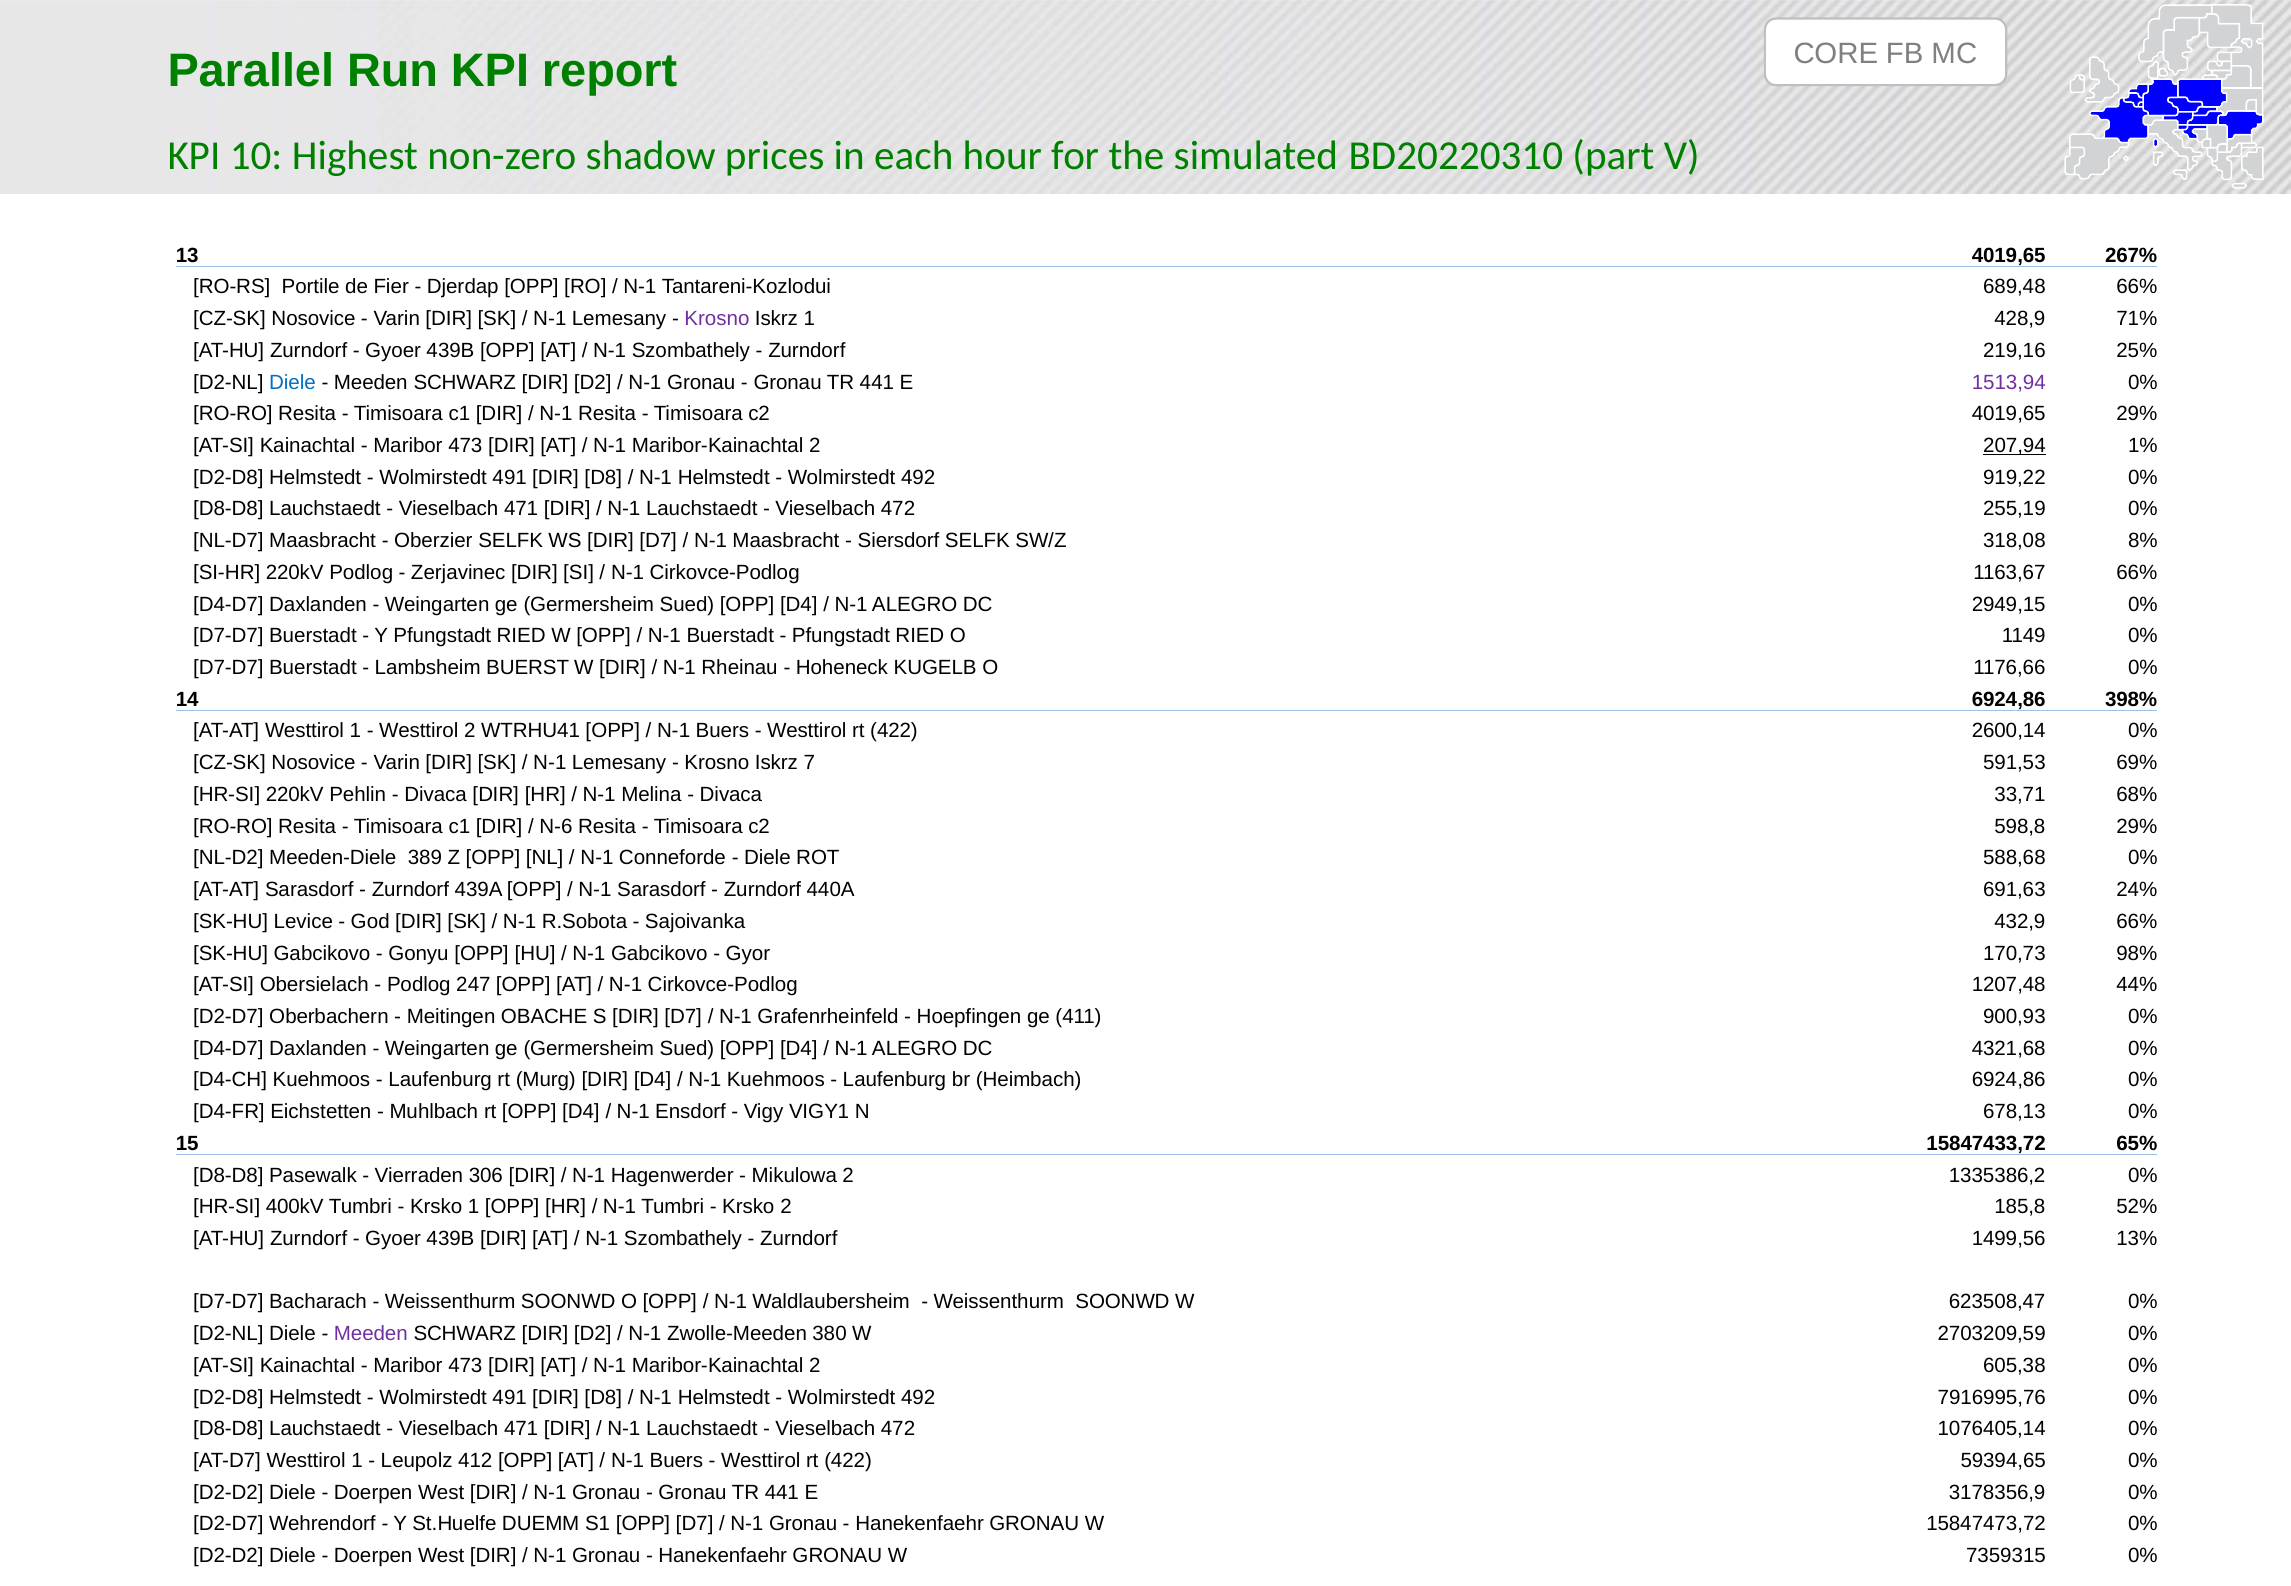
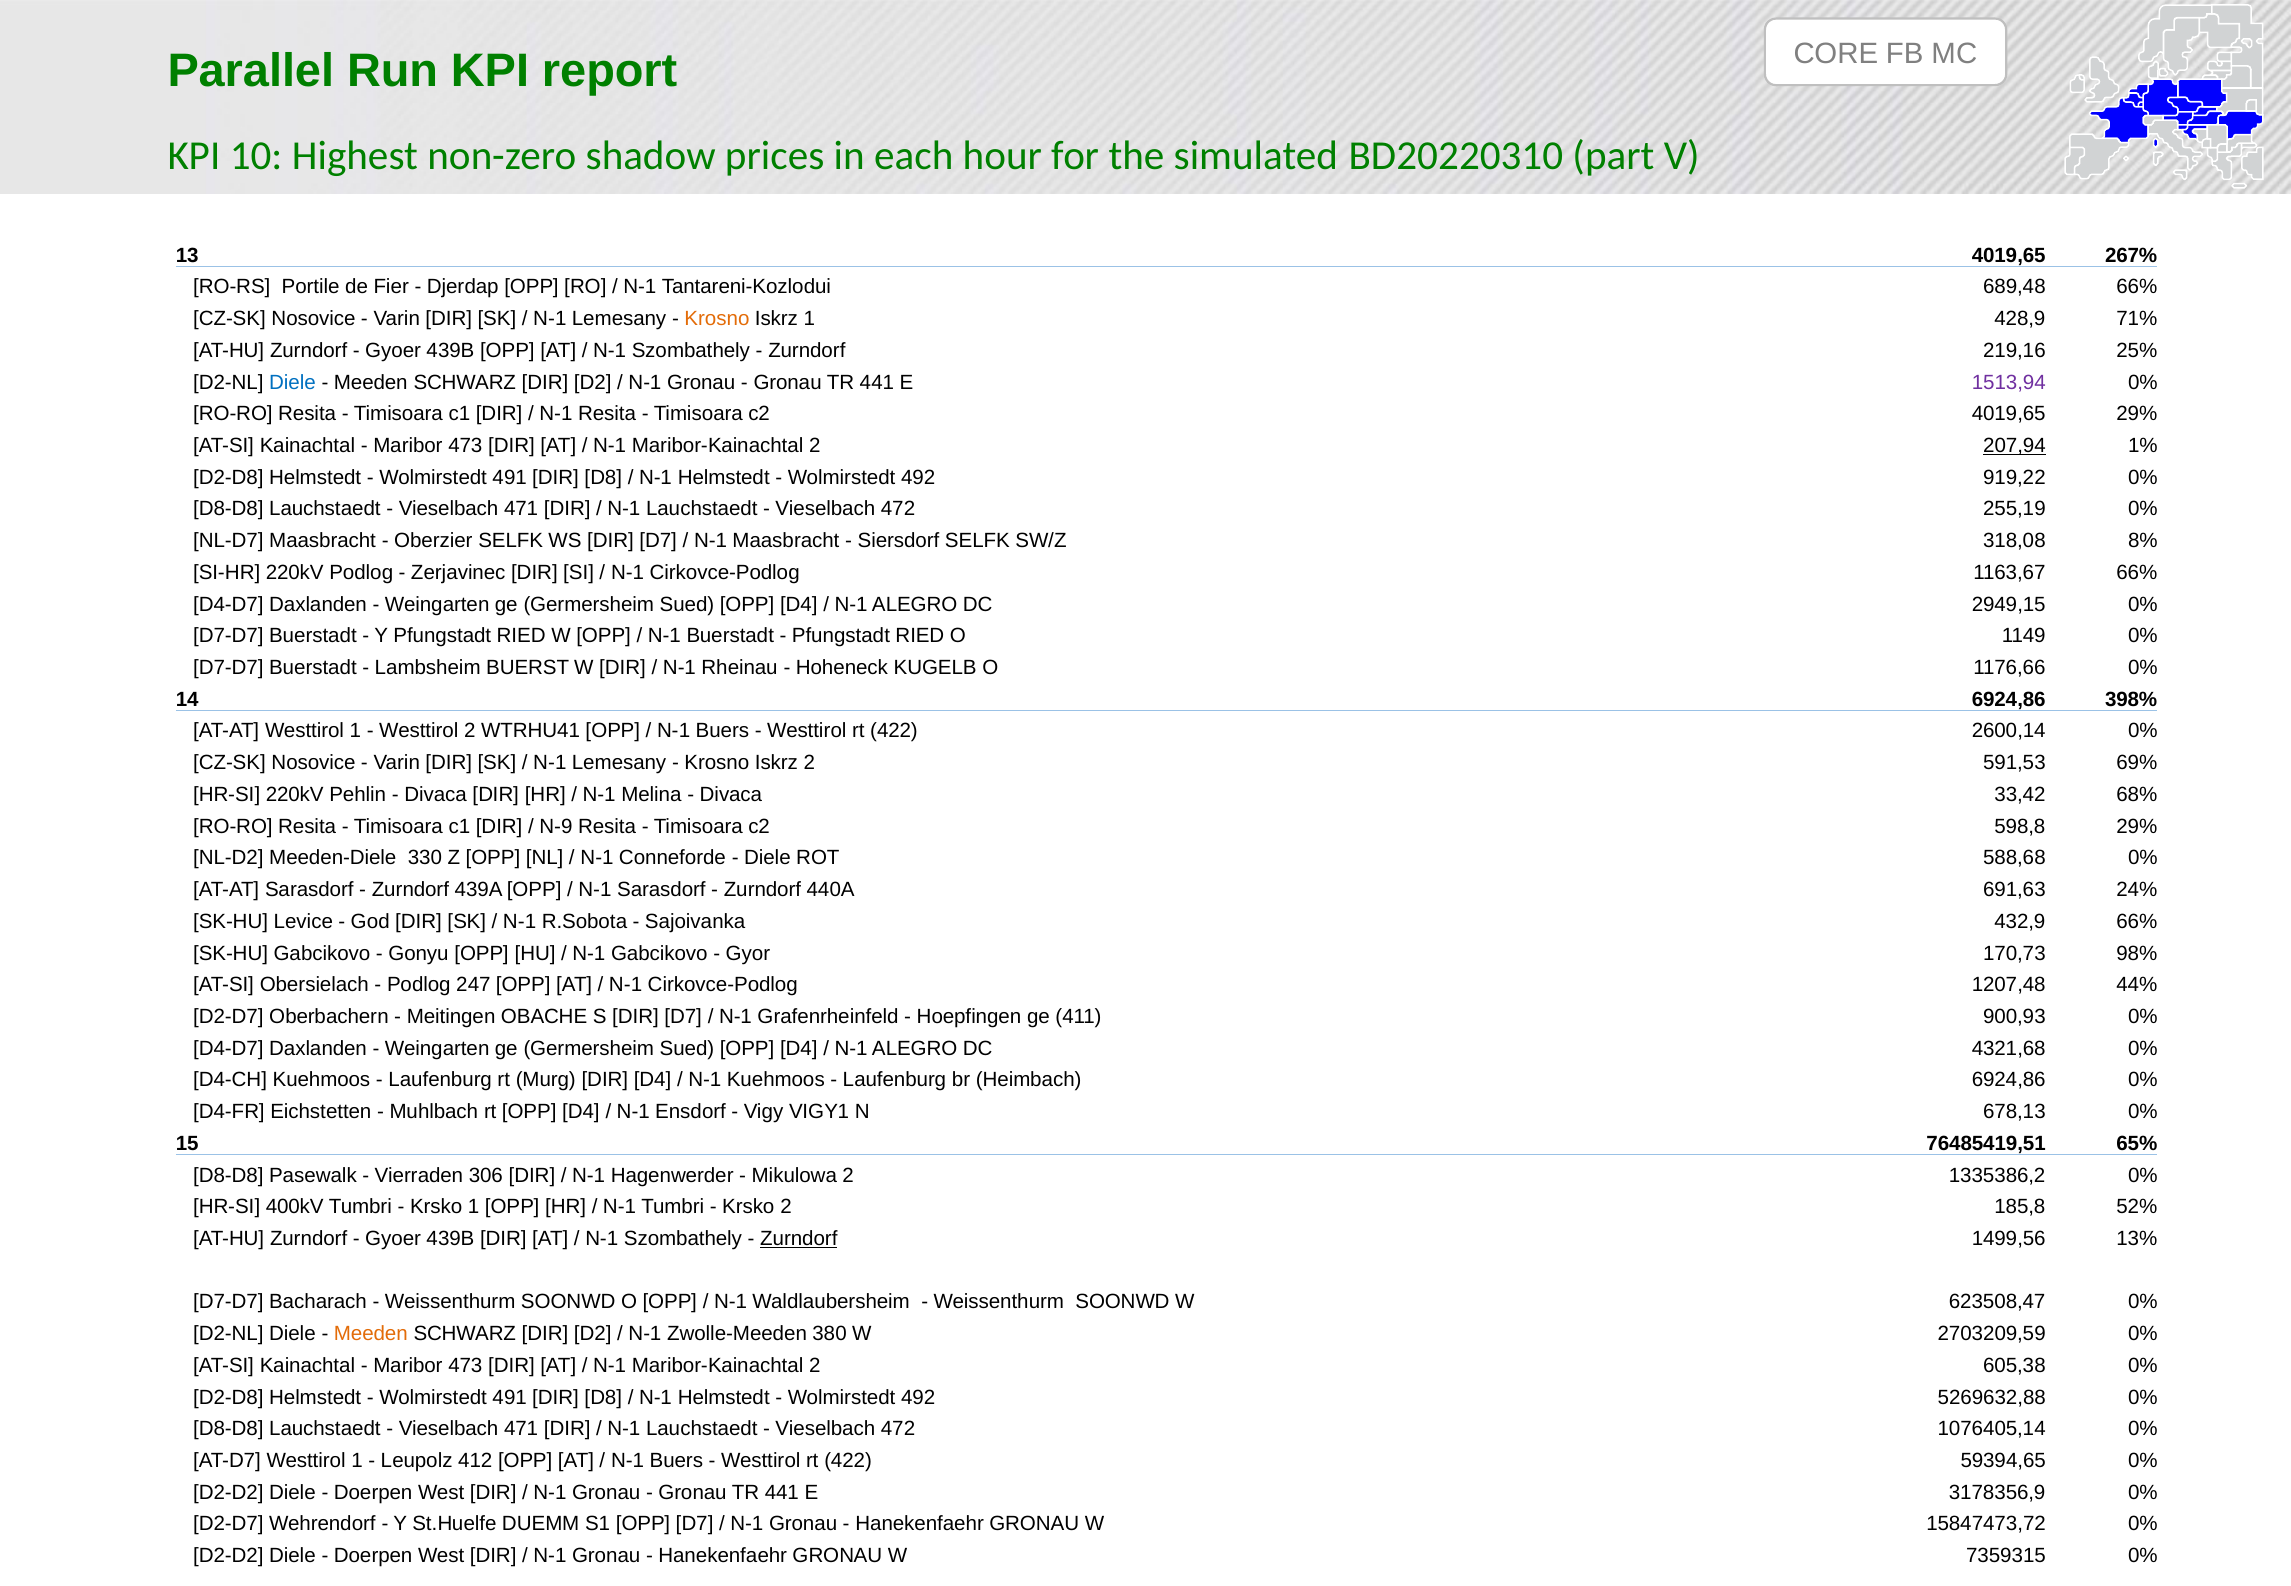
Krosno at (717, 319) colour: purple -> orange
Iskrz 7: 7 -> 2
33,71: 33,71 -> 33,42
N-6: N-6 -> N-9
389: 389 -> 330
15847433,72: 15847433,72 -> 76485419,51
Zurndorf at (799, 1239) underline: none -> present
Meeden at (371, 1334) colour: purple -> orange
7916995,76: 7916995,76 -> 5269632,88
